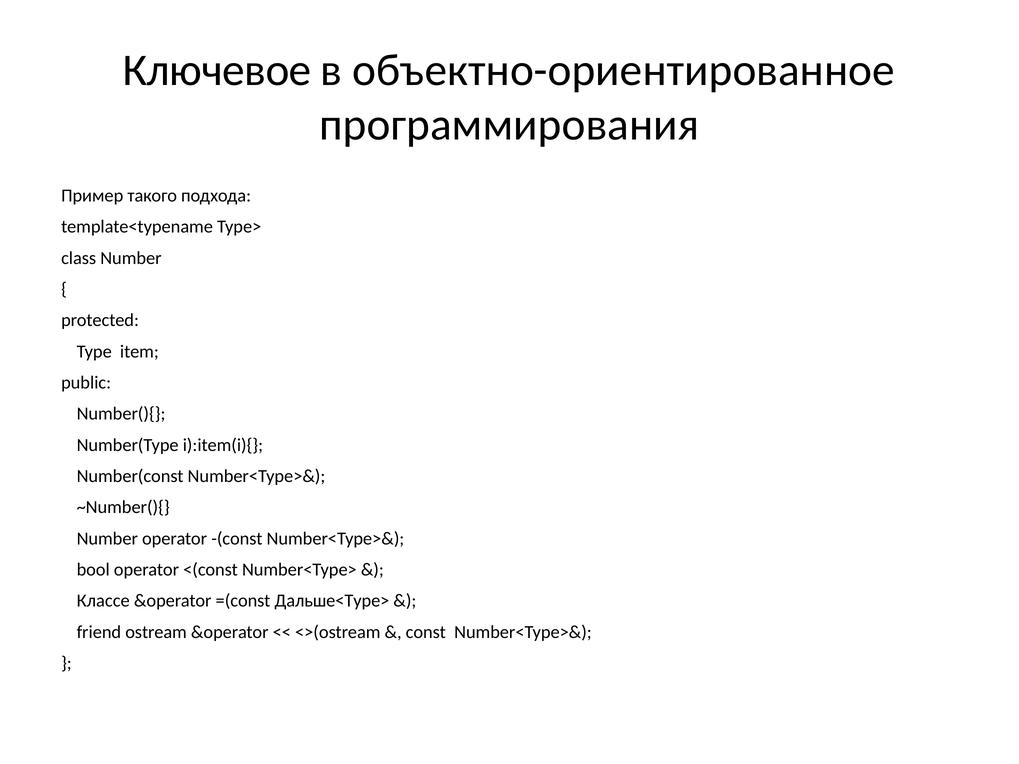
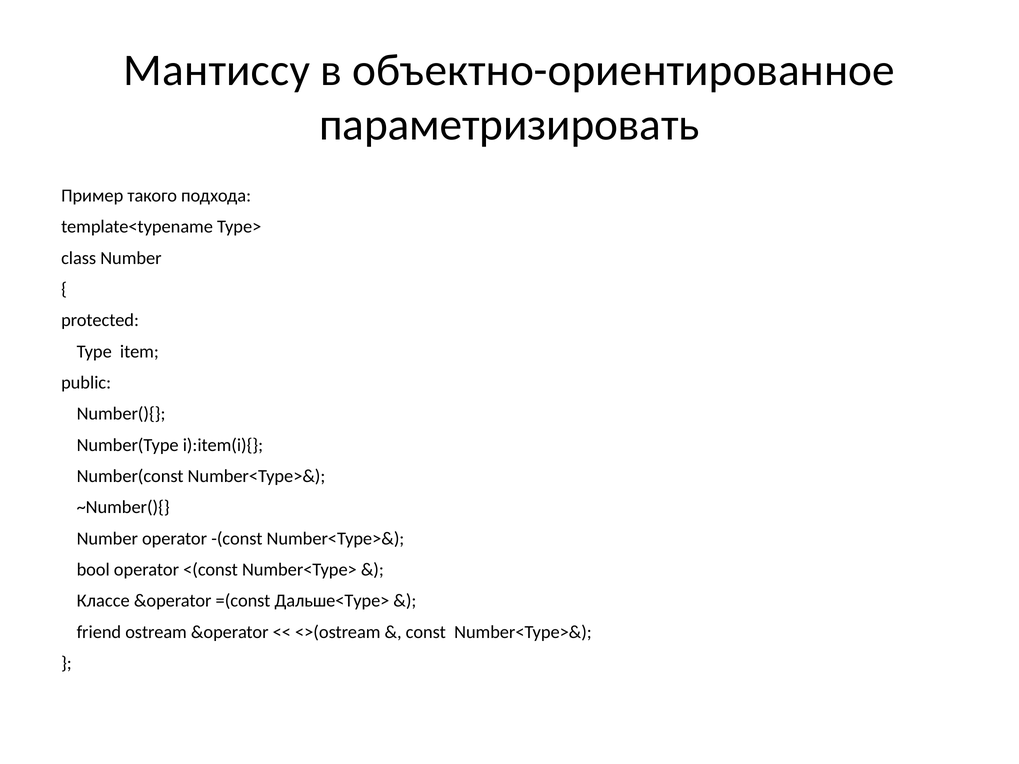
Ключевое: Ключевое -> Мантиссу
программирования: программирования -> параметризировать
